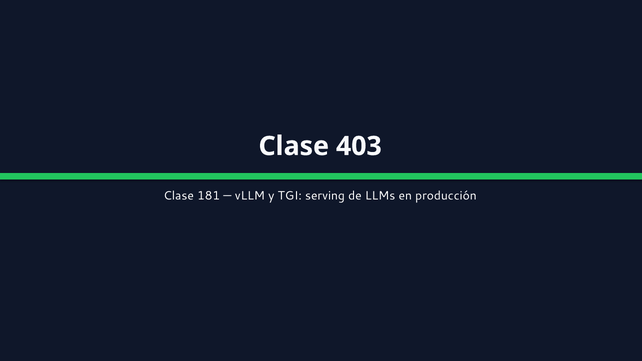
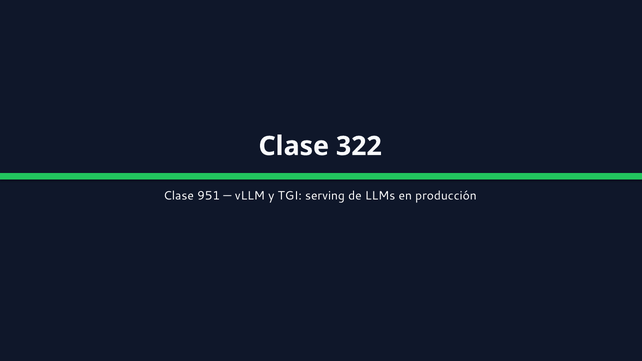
403: 403 -> 322
181: 181 -> 951
